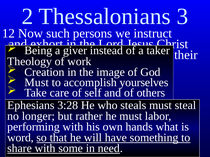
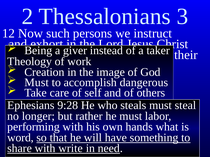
yourselves: yourselves -> dangerous
3:28: 3:28 -> 9:28
some: some -> write
